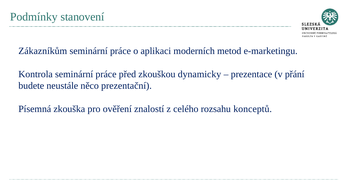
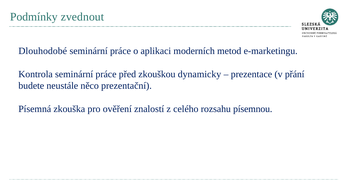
stanovení: stanovení -> zvednout
Zákazníkům: Zákazníkům -> Dlouhodobé
konceptů: konceptů -> písemnou
